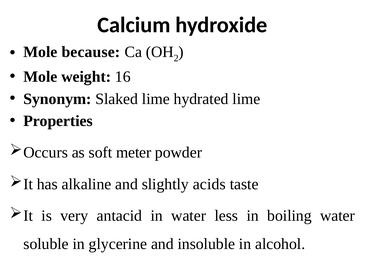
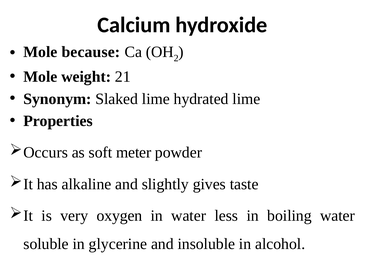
16: 16 -> 21
acids: acids -> gives
antacid: antacid -> oxygen
